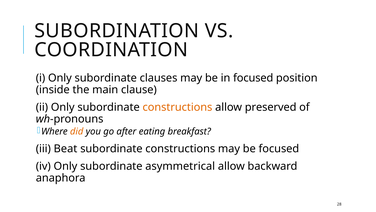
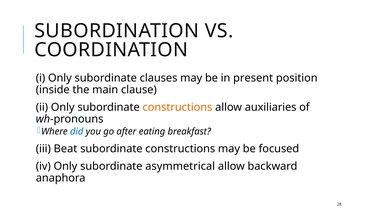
in focused: focused -> present
preserved: preserved -> auxiliaries
did colour: orange -> blue
